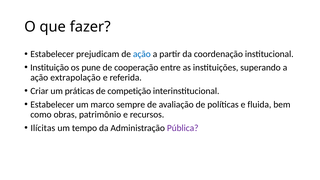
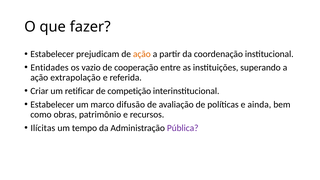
ação at (142, 54) colour: blue -> orange
Instituição: Instituição -> Entidades
pune: pune -> vazio
práticas: práticas -> retificar
sempre: sempre -> difusão
fluida: fluida -> ainda
